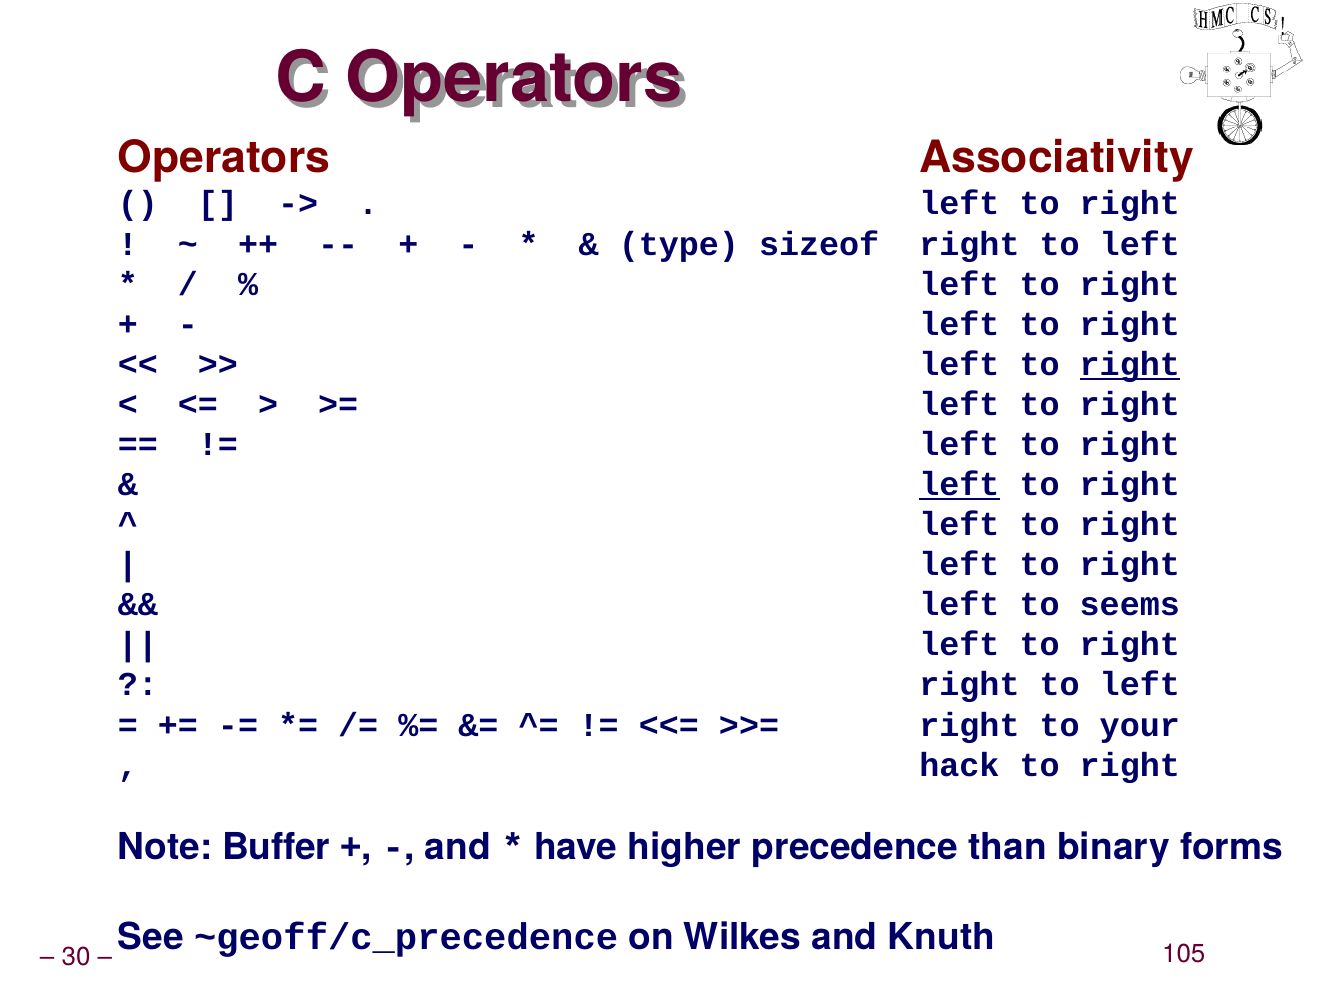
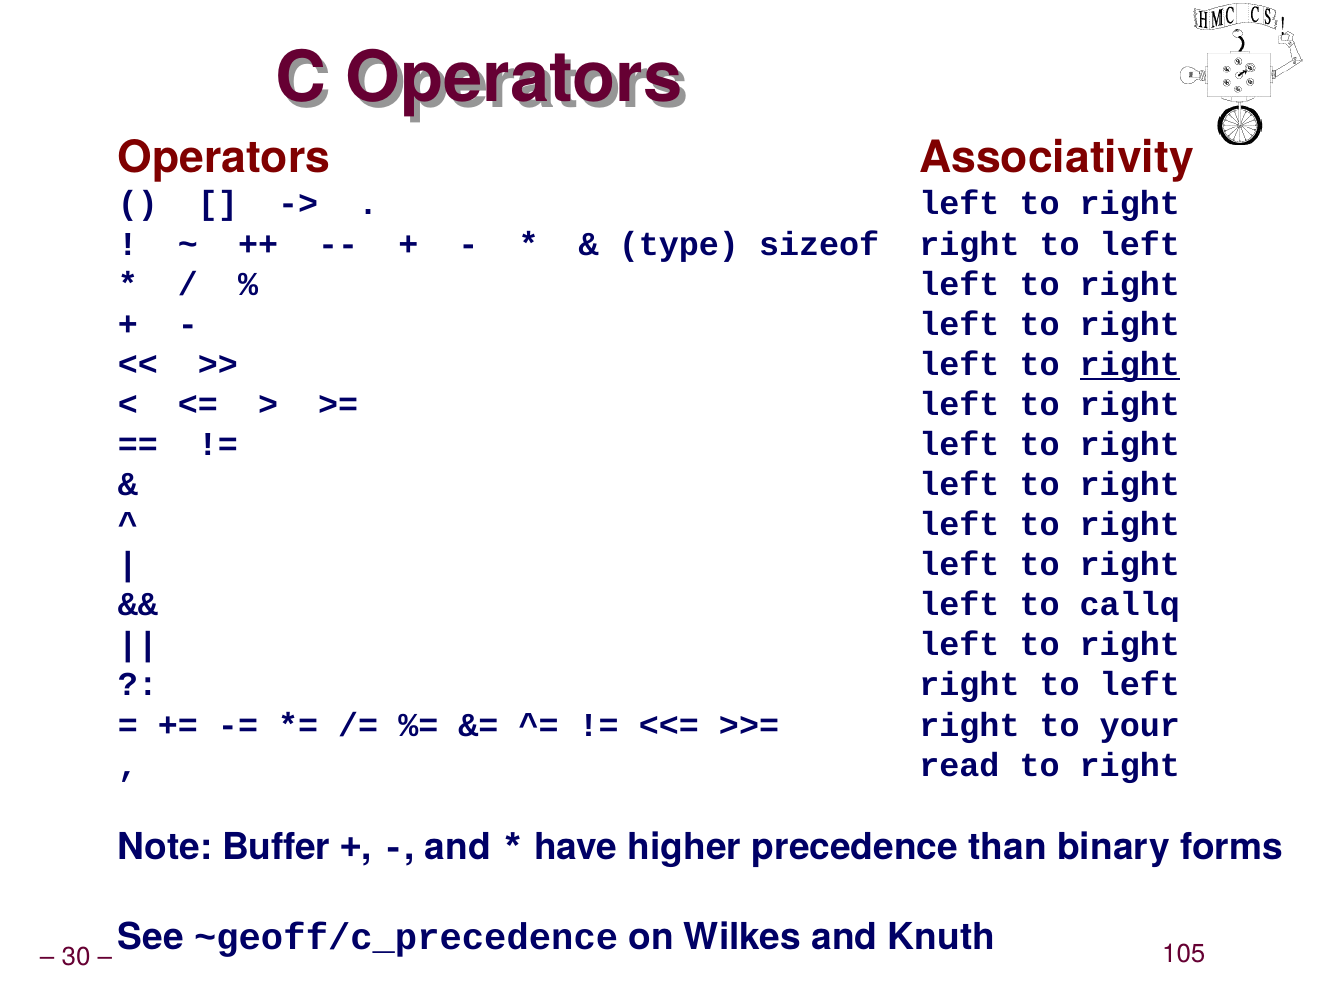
left at (959, 485) underline: present -> none
seems: seems -> callq
hack: hack -> read
